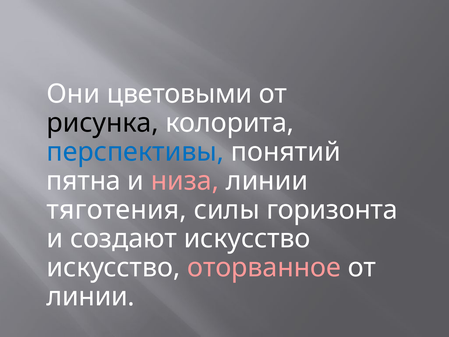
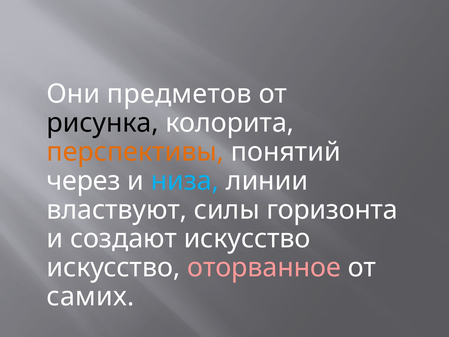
цветовыми: цветовыми -> предметов
перспективы colour: blue -> orange
пятна: пятна -> через
низа colour: pink -> light blue
тяготения: тяготения -> властвуют
линии at (91, 297): линии -> самих
